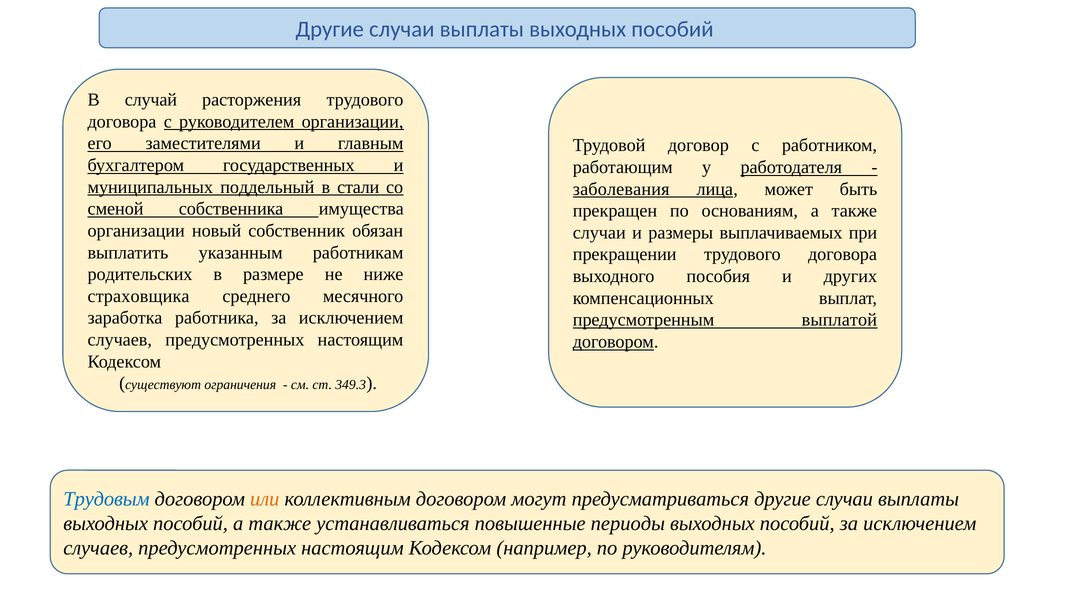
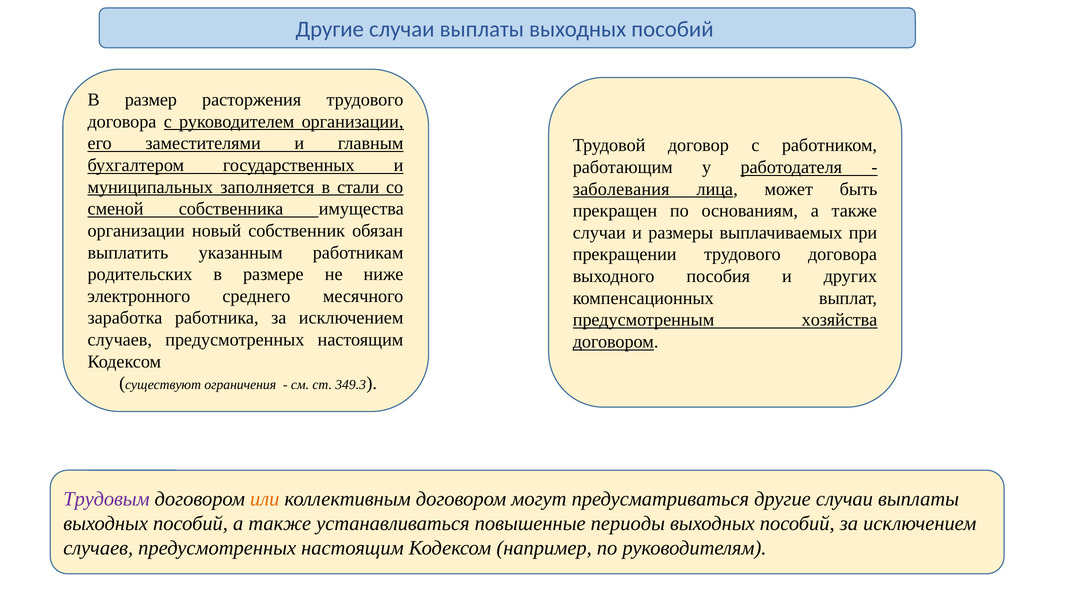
случай: случай -> размер
поддельный: поддельный -> заполняется
страховщика: страховщика -> электронного
выплатой: выплатой -> хозяйства
Трудовым colour: blue -> purple
